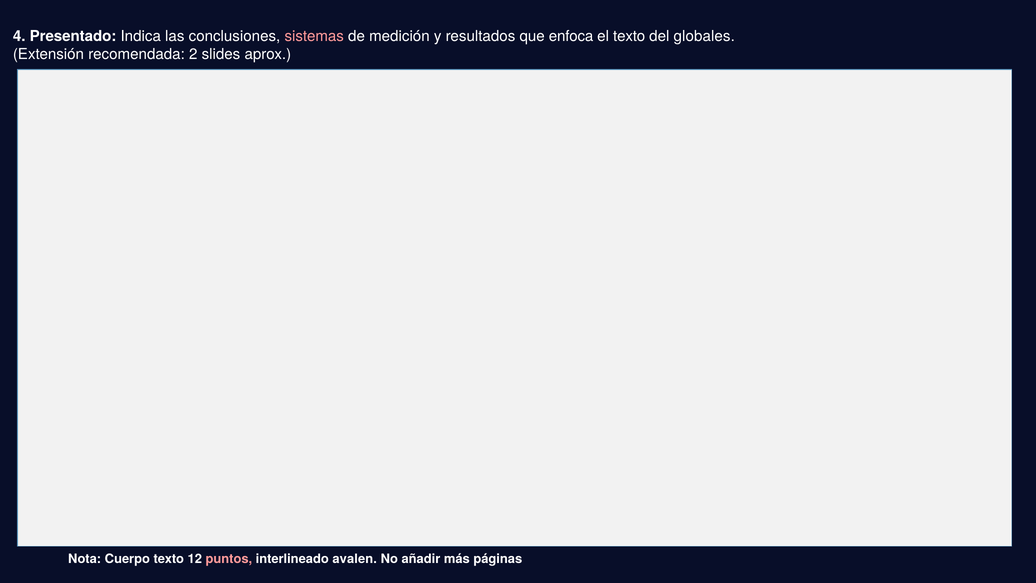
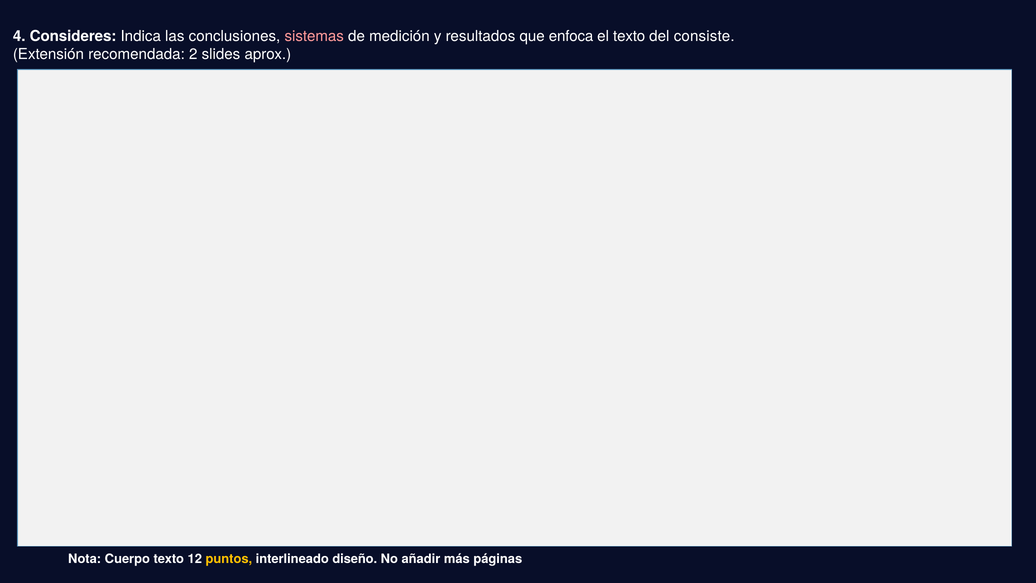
Presentado: Presentado -> Consideres
globales: globales -> consiste
puntos colour: pink -> yellow
avalen: avalen -> diseño
